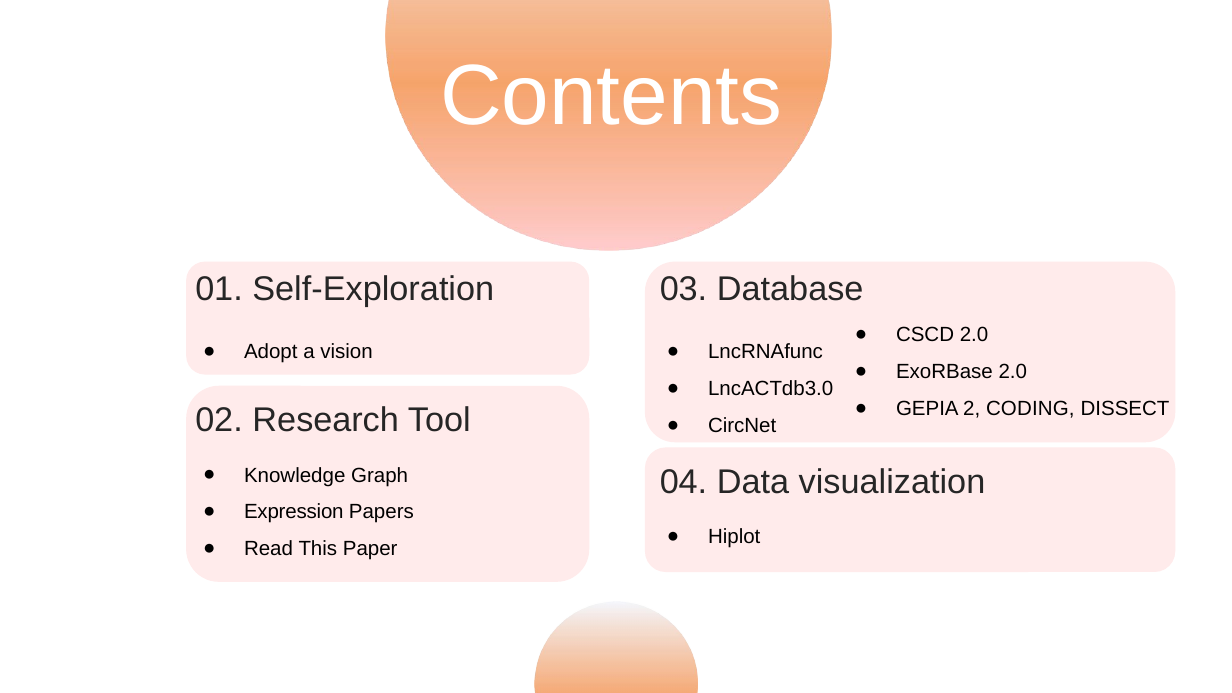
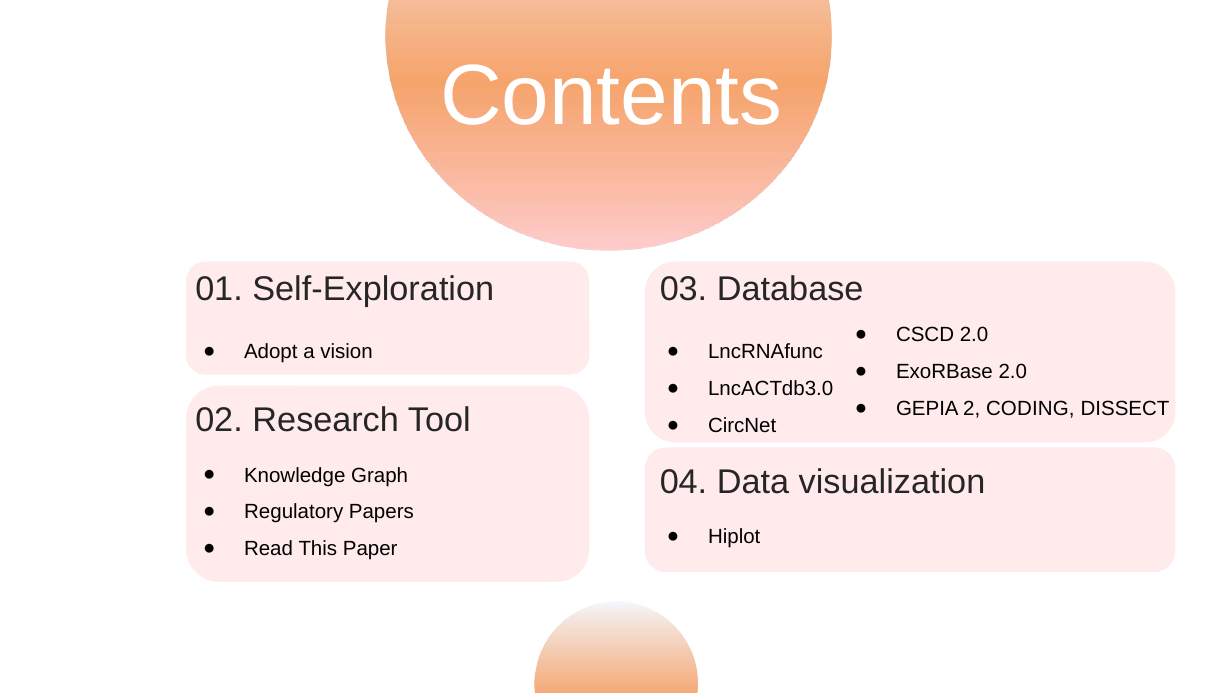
Expression: Expression -> Regulatory
